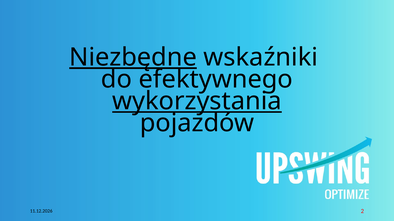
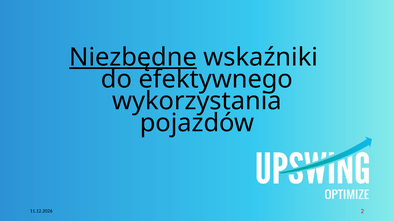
wykorzystania underline: present -> none
